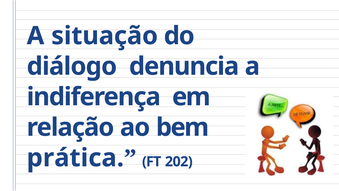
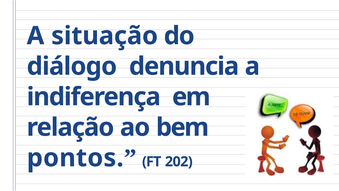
prática: prática -> pontos
